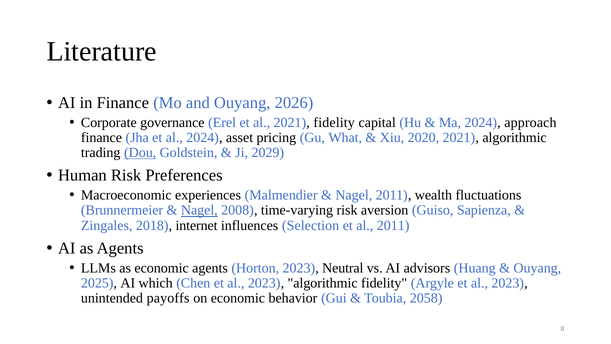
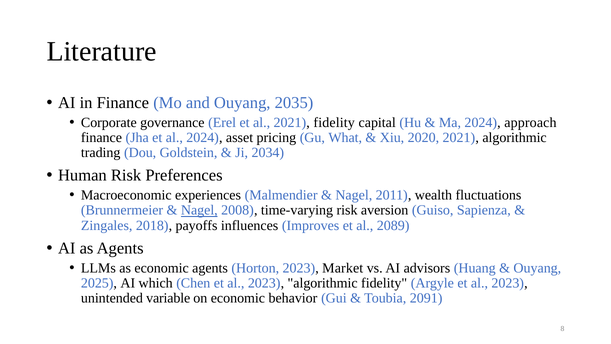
2026: 2026 -> 2035
Dou underline: present -> none
2029: 2029 -> 2034
internet: internet -> payoffs
Selection: Selection -> Improves
al 2011: 2011 -> 2089
Neutral: Neutral -> Market
payoffs: payoffs -> variable
2058: 2058 -> 2091
